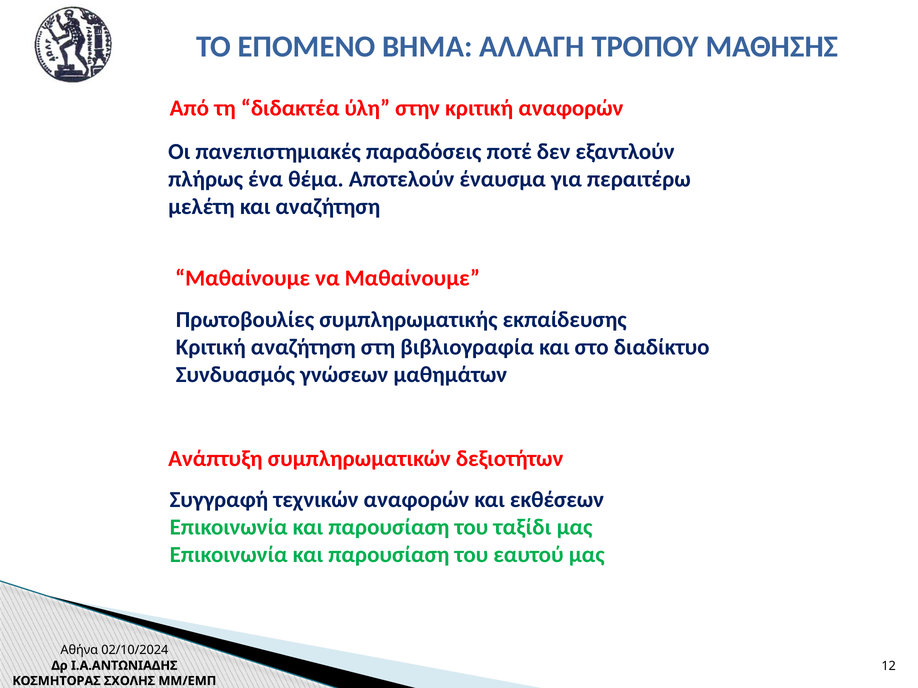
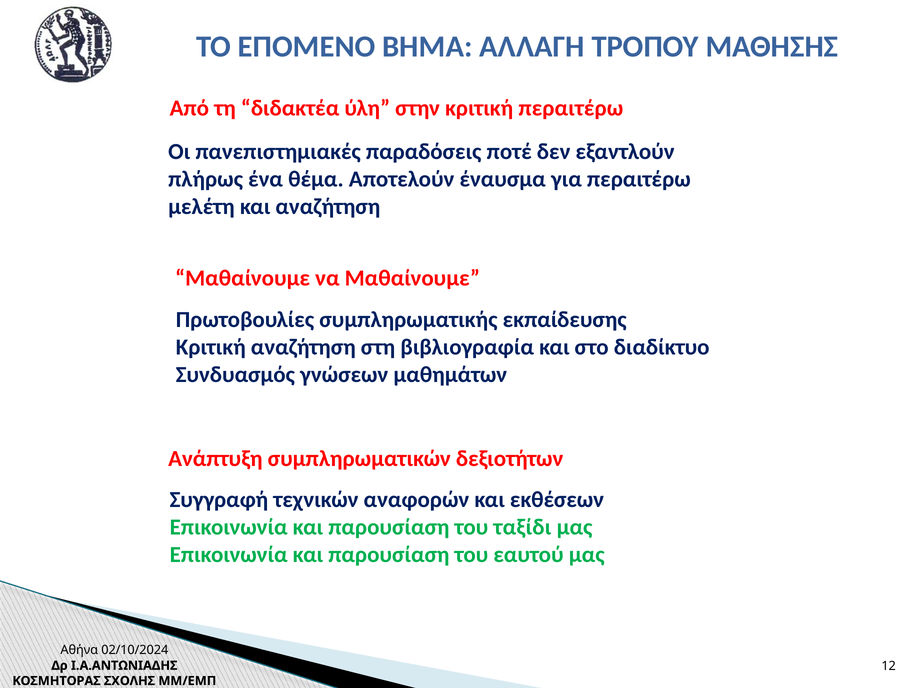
κριτική αναφορών: αναφορών -> περαιτέρω
